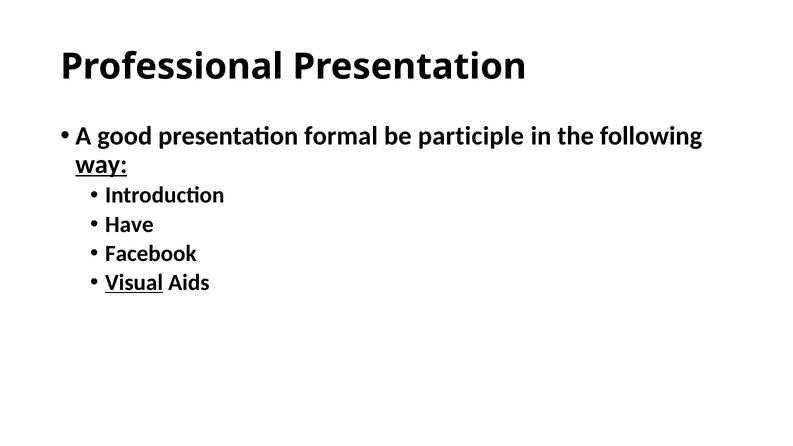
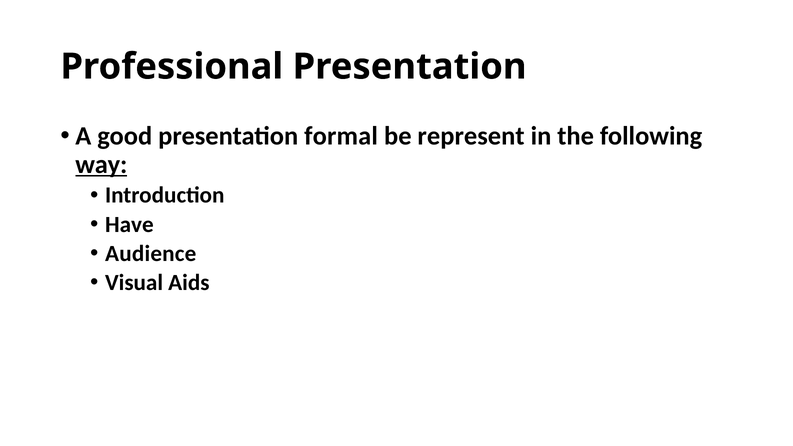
participle: participle -> represent
Facebook: Facebook -> Audience
Visual underline: present -> none
